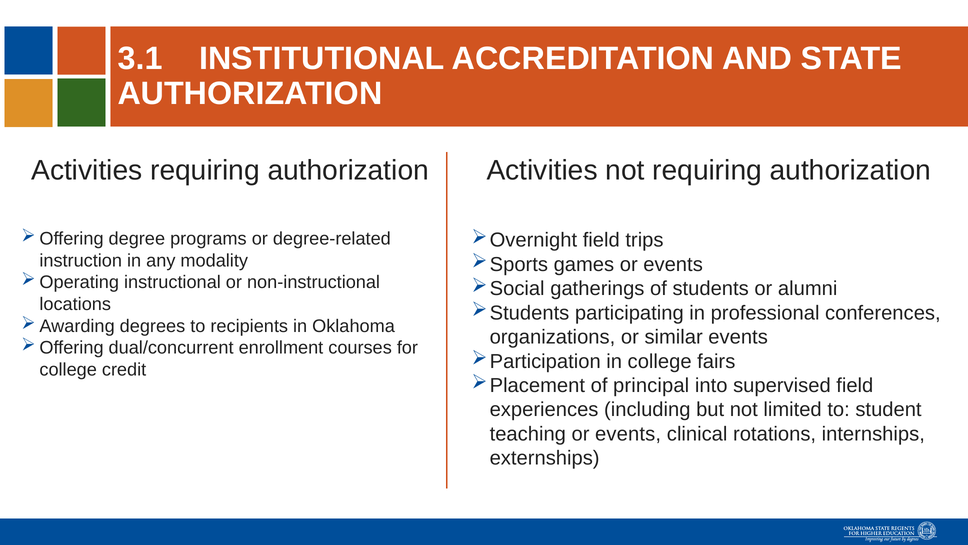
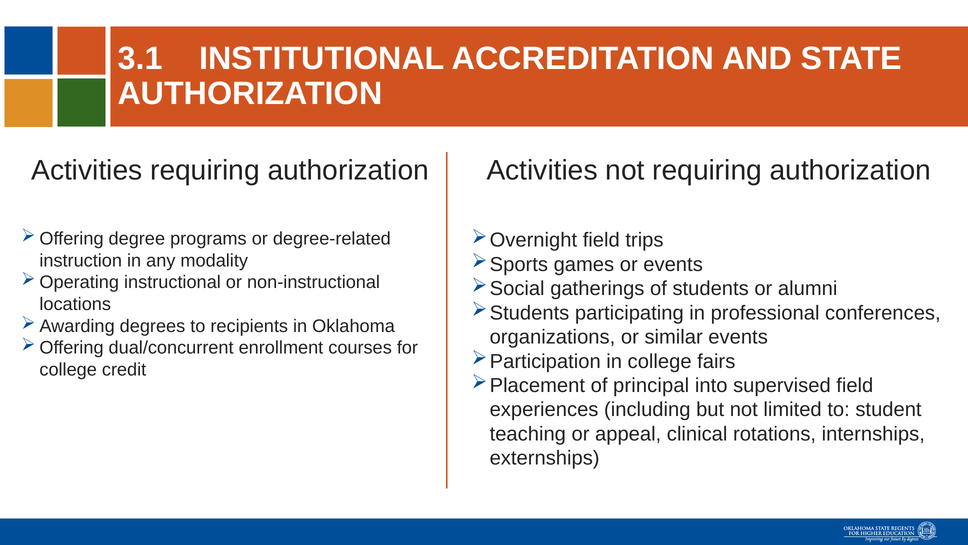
teaching or events: events -> appeal
